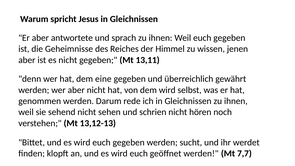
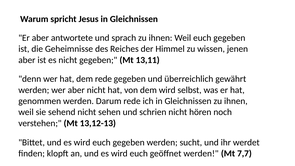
dem eine: eine -> rede
